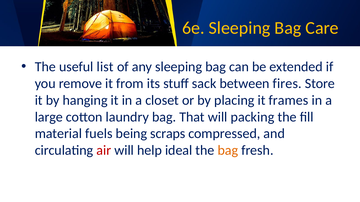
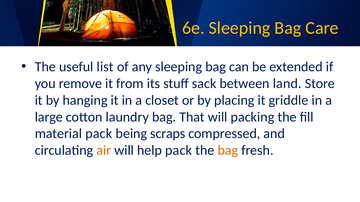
fires: fires -> land
frames: frames -> griddle
material fuels: fuels -> pack
air colour: red -> orange
help ideal: ideal -> pack
